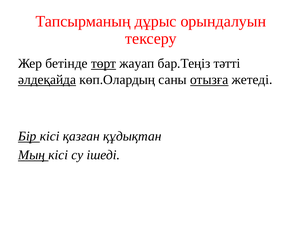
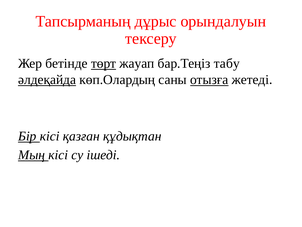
тәтті: тәтті -> табу
